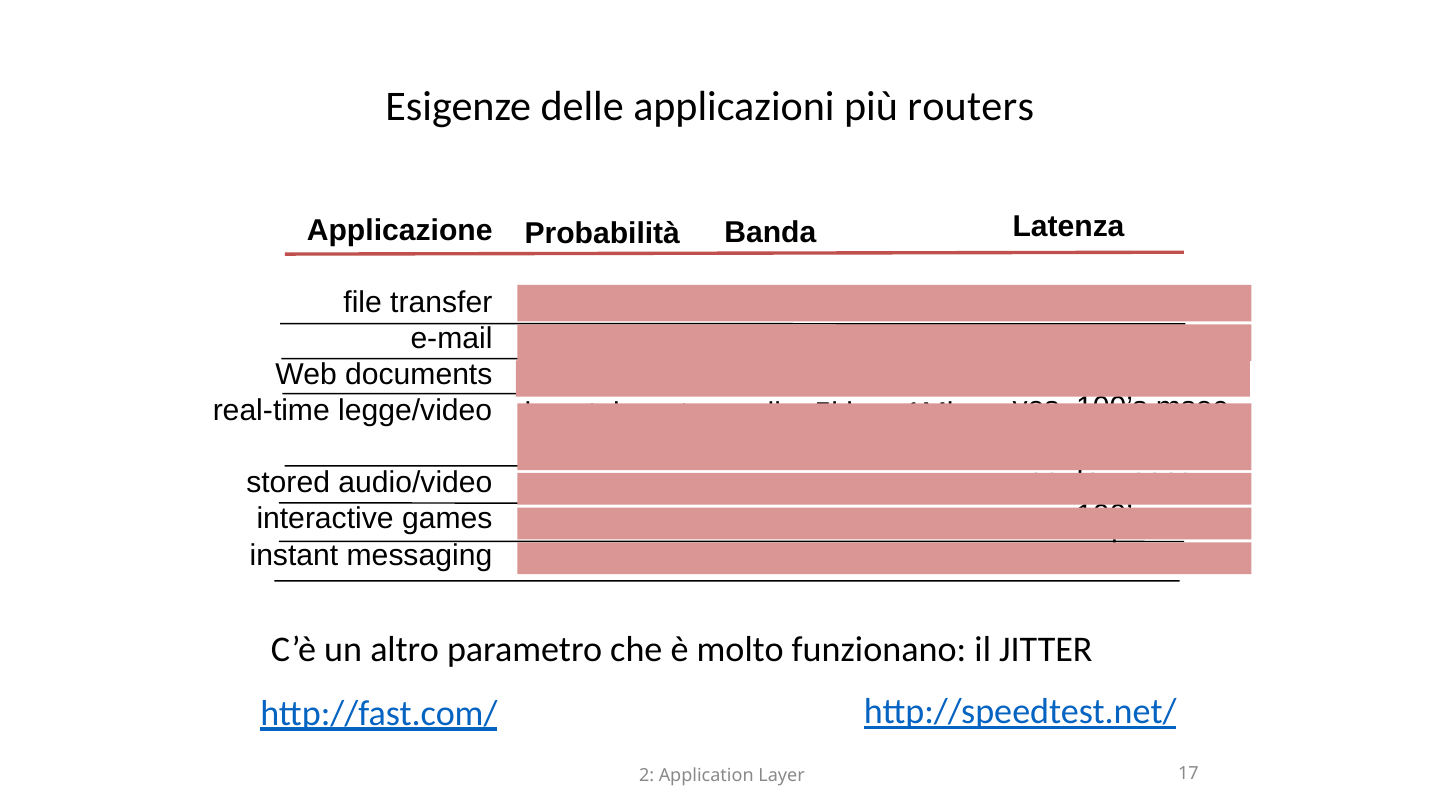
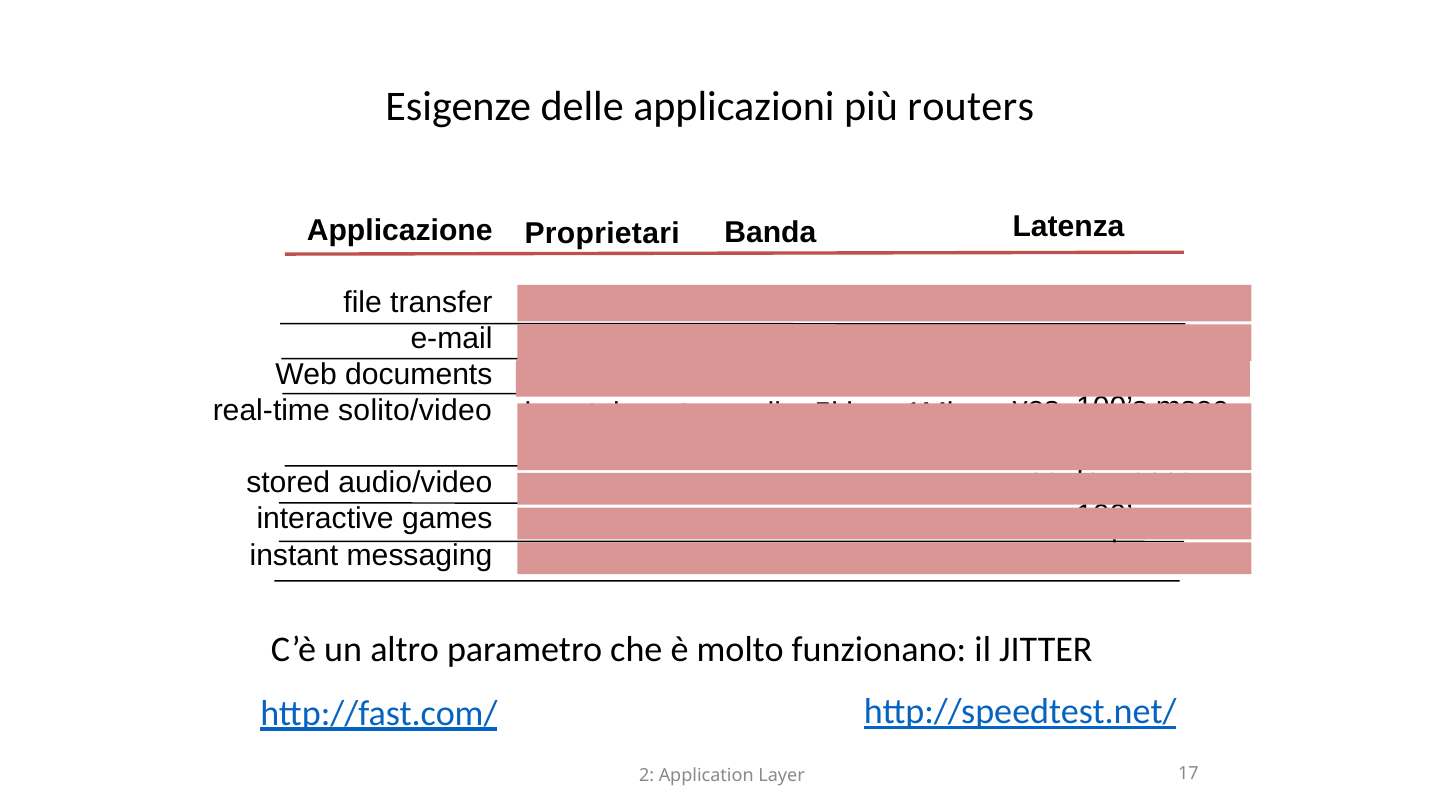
Probabilità: Probabilità -> Proprietari
legge/video: legge/video -> solito/video
